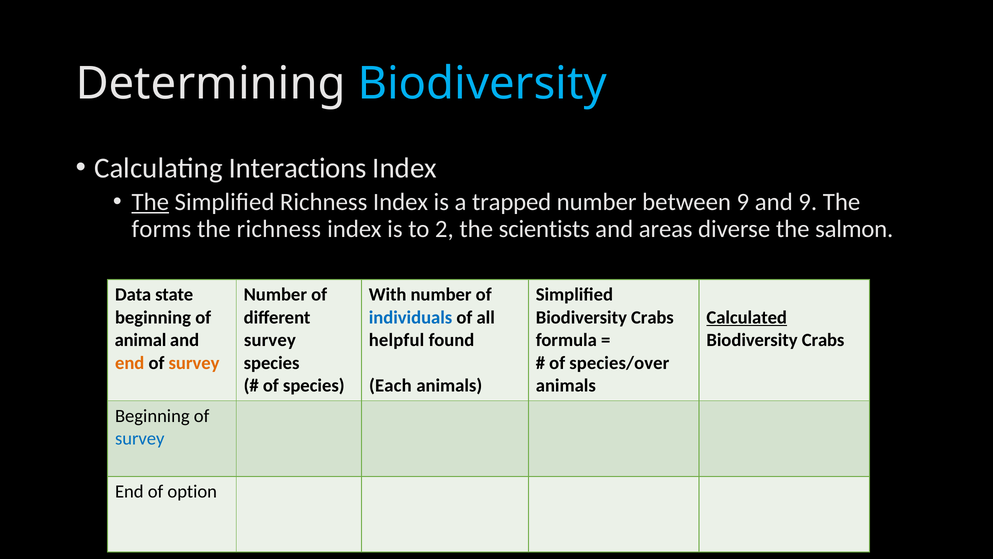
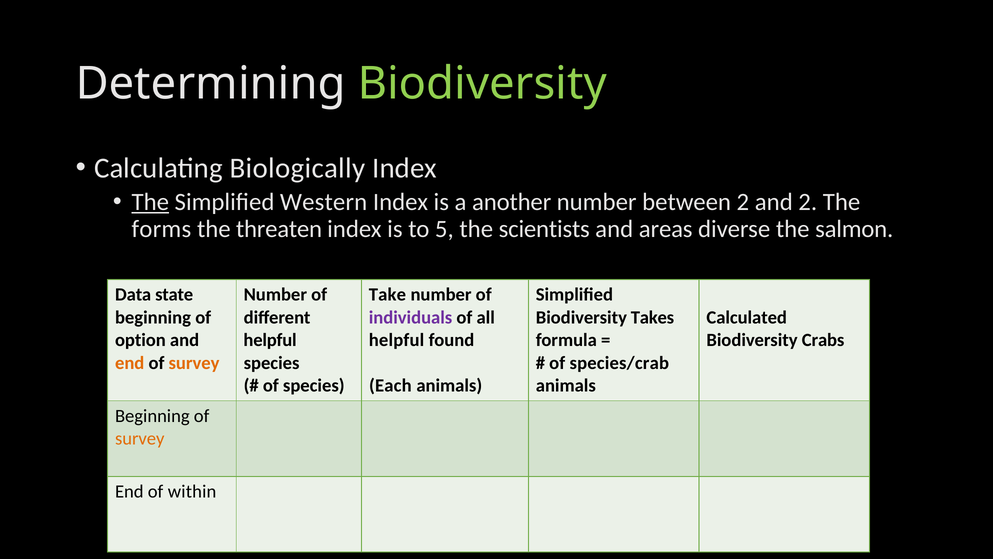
Biodiversity at (482, 83) colour: light blue -> light green
Interactions: Interactions -> Biologically
Simplified Richness: Richness -> Western
trapped: trapped -> another
between 9: 9 -> 2
and 9: 9 -> 2
the richness: richness -> threaten
2: 2 -> 5
With: With -> Take
individuals colour: blue -> purple
Crabs at (652, 317): Crabs -> Takes
Calculated underline: present -> none
animal: animal -> option
survey at (270, 340): survey -> helpful
species/over: species/over -> species/crab
survey at (140, 438) colour: blue -> orange
option: option -> within
